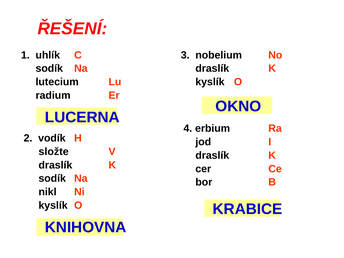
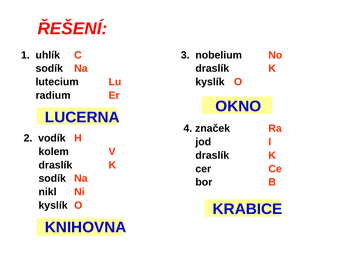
erbium: erbium -> značek
složte: složte -> kolem
